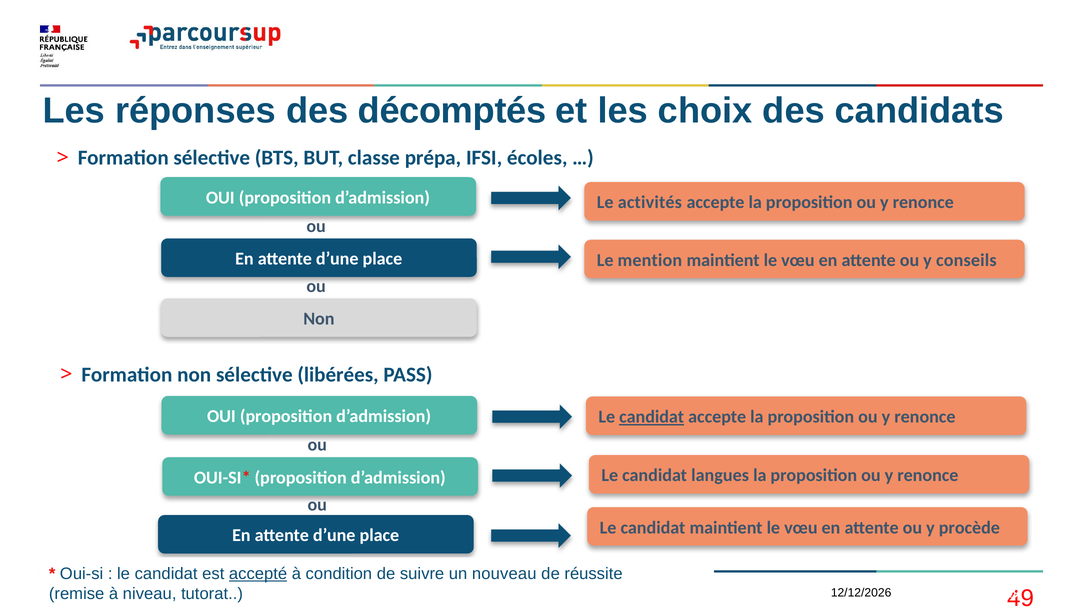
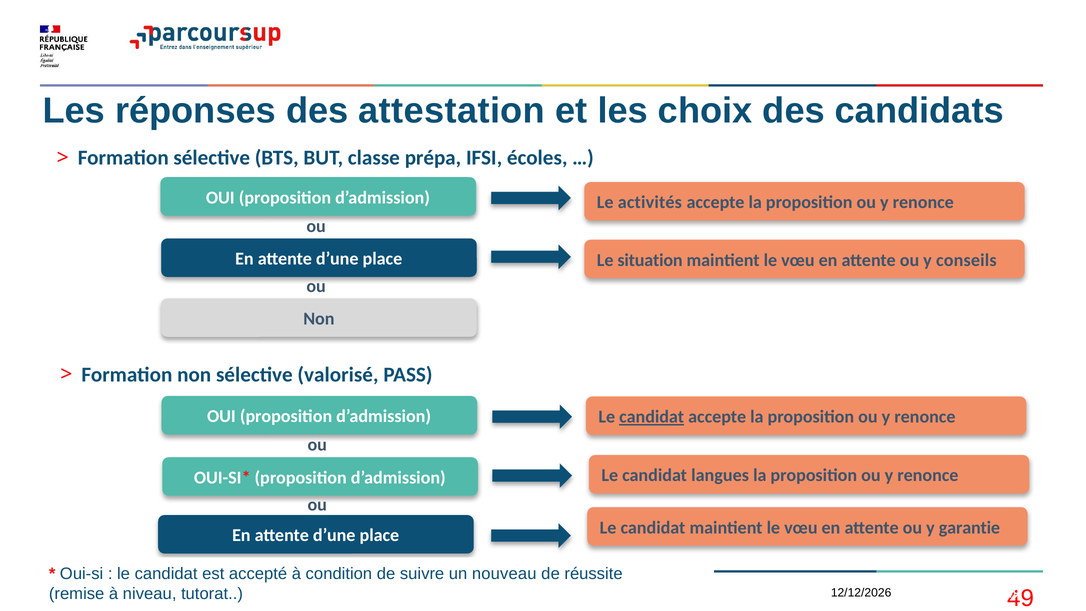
décomptés: décomptés -> attestation
mention: mention -> situation
libérées: libérées -> valorisé
procède: procède -> garantie
accepté underline: present -> none
